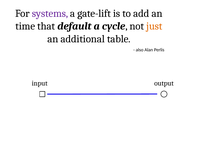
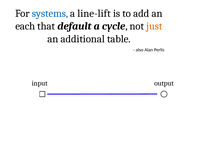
systems colour: purple -> blue
gate-lift: gate-lift -> line-lift
time: time -> each
